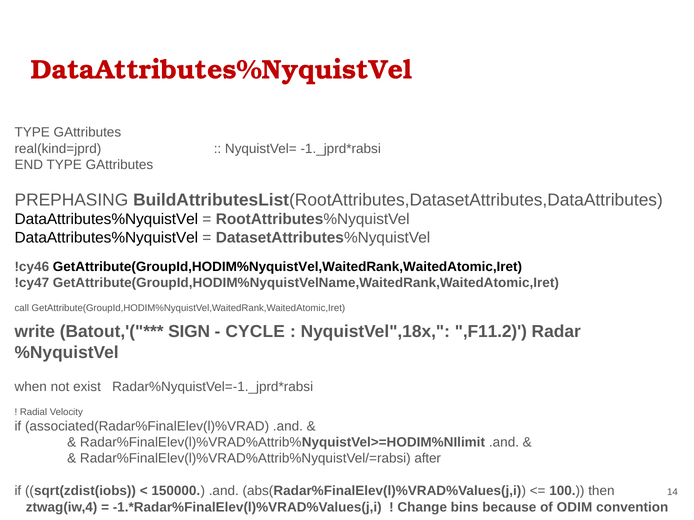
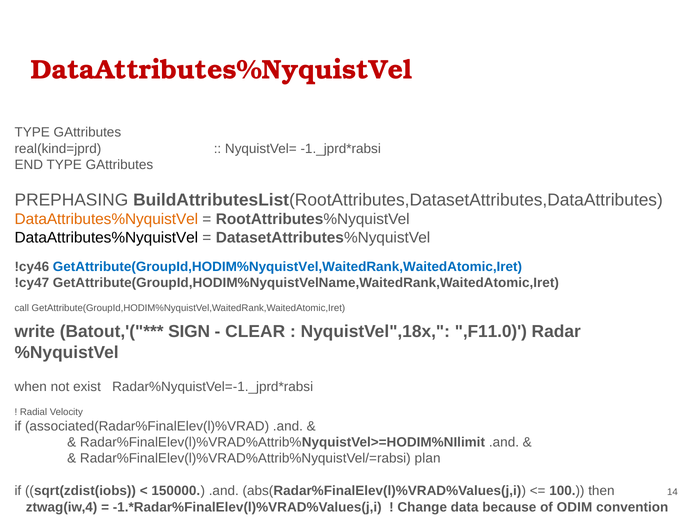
DataAttributes%NyquistVel at (106, 220) colour: black -> orange
GetAttribute(GroupId,HODIM%NyquistVel,WaitedRank,WaitedAtomic,Iret at (287, 267) colour: black -> blue
CYCLE: CYCLE -> CLEAR
,F11.2: ,F11.2 -> ,F11.0
after: after -> plan
bins: bins -> data
